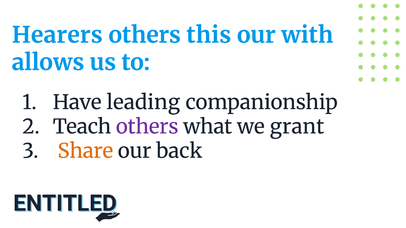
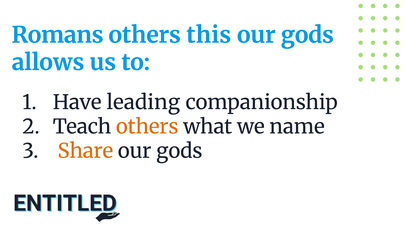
Hearers: Hearers -> Romans
with at (307, 35): with -> gods
others at (147, 127) colour: purple -> orange
grant: grant -> name
back at (179, 151): back -> gods
